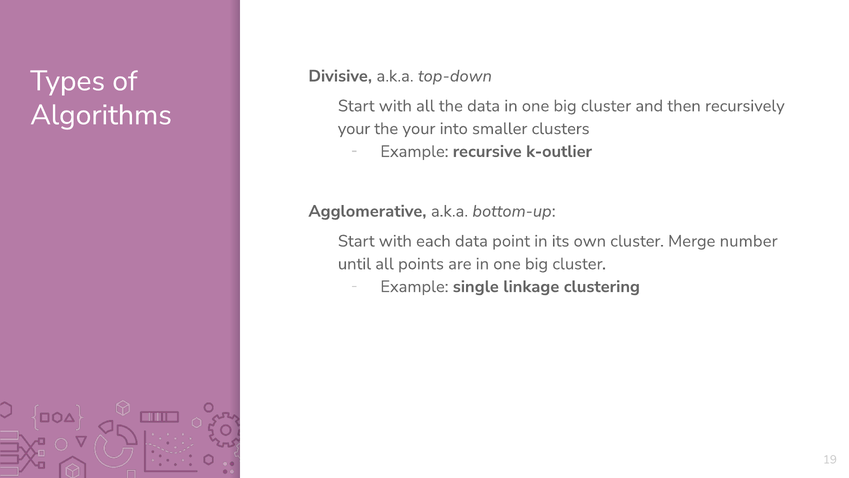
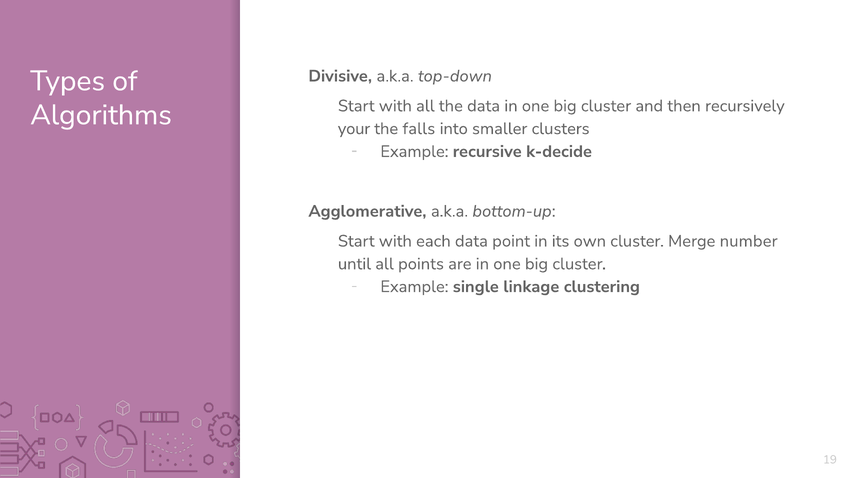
the your: your -> falls
k-outlier: k-outlier -> k-decide
